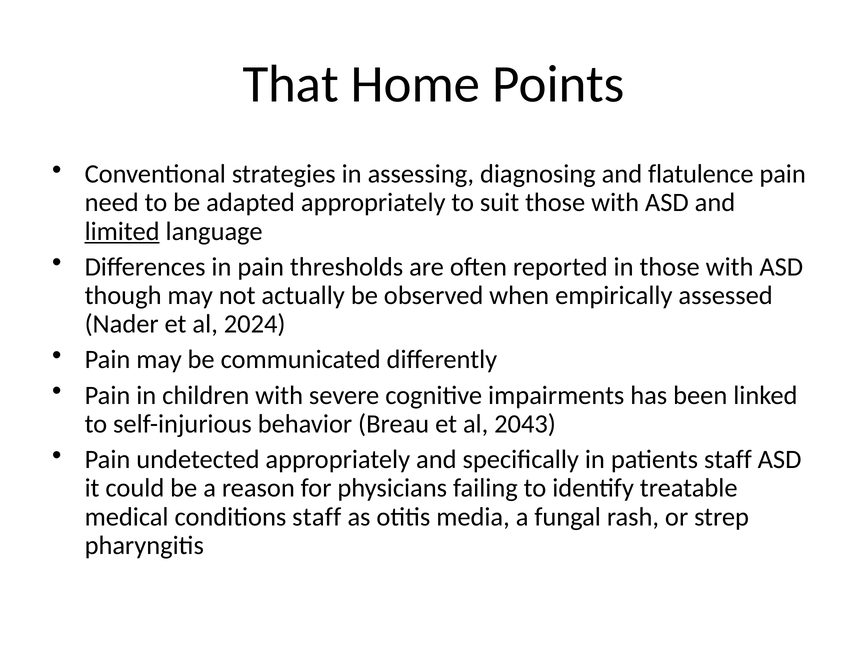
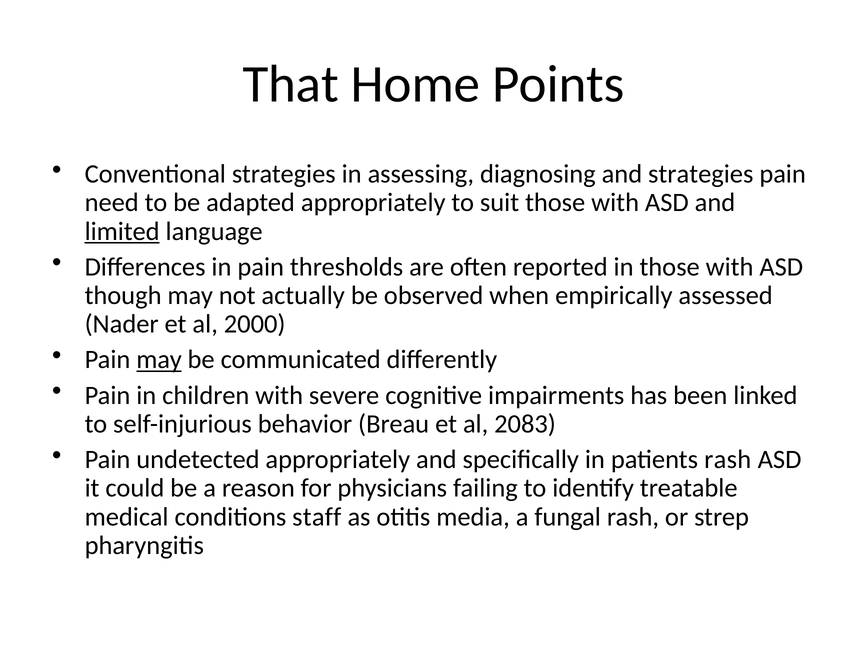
and flatulence: flatulence -> strategies
2024: 2024 -> 2000
may at (159, 360) underline: none -> present
2043: 2043 -> 2083
patients staff: staff -> rash
